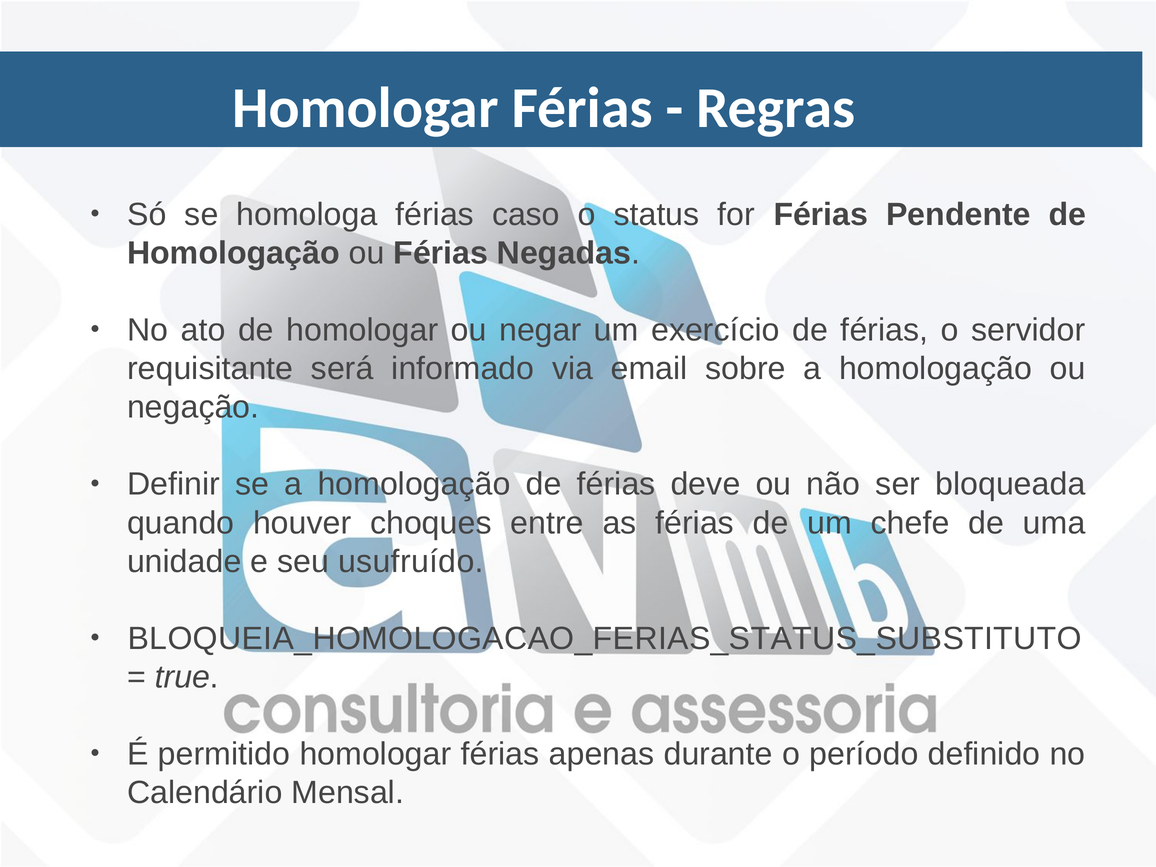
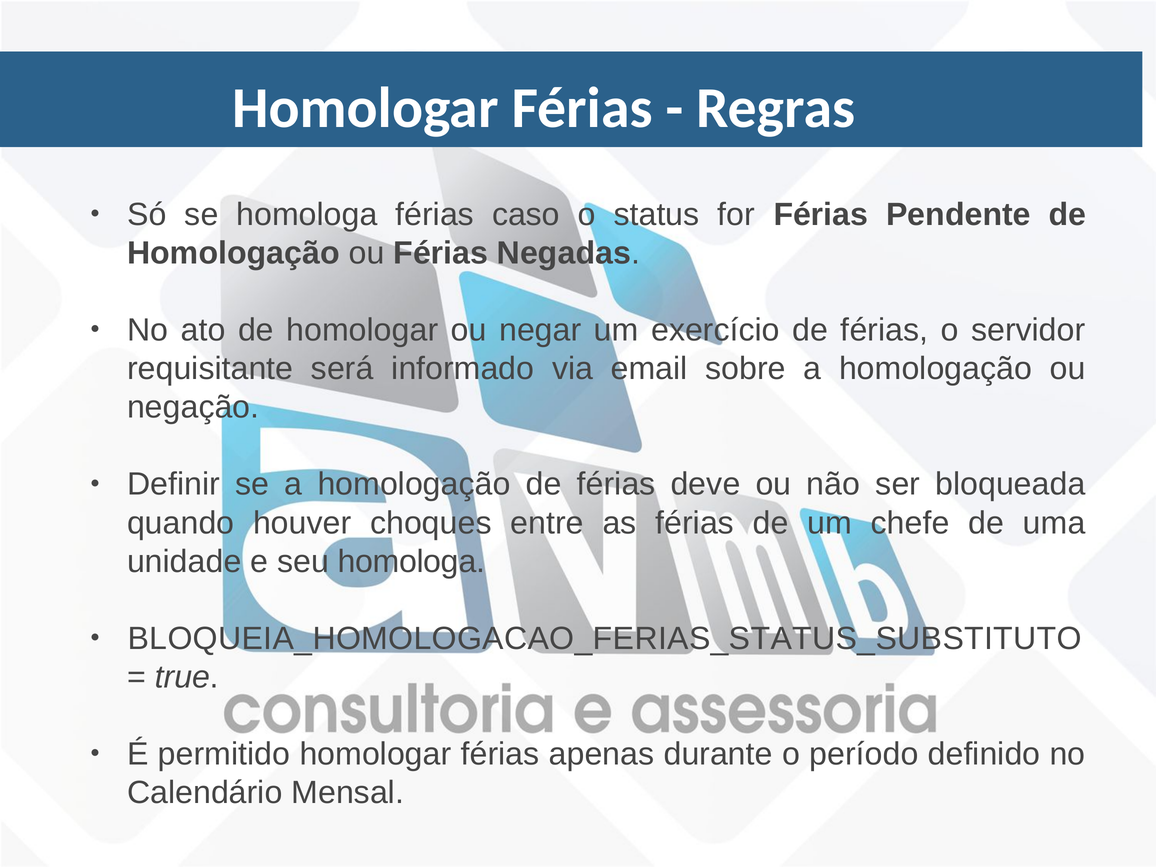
seu usufruído: usufruído -> homologa
